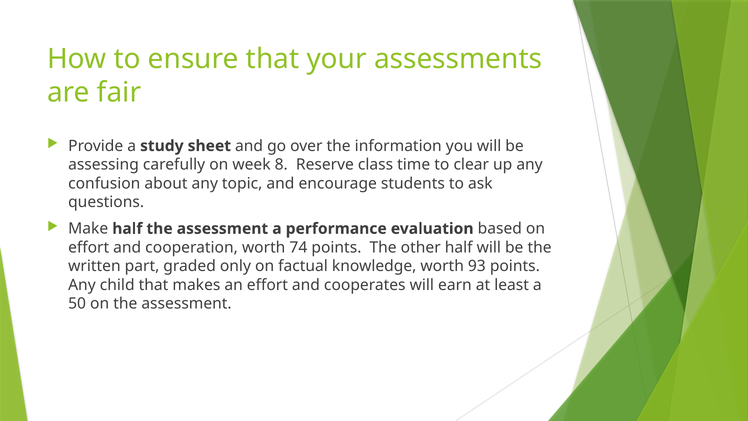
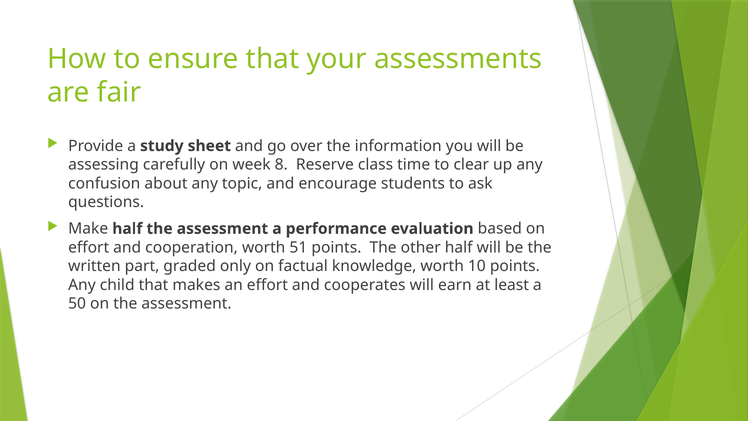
74: 74 -> 51
93: 93 -> 10
